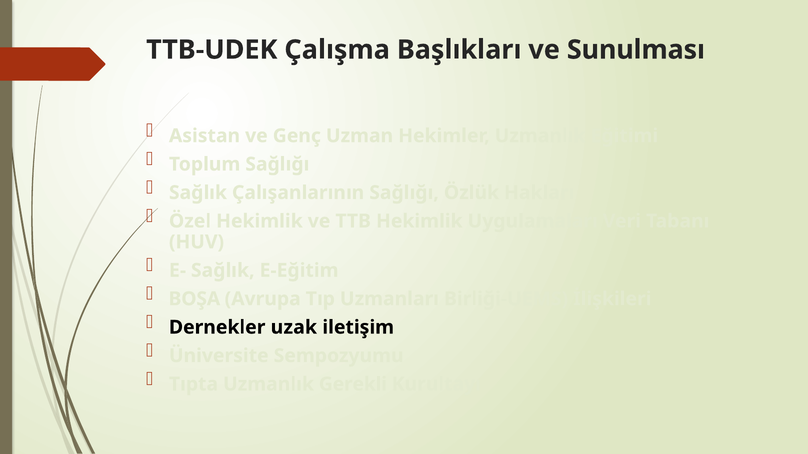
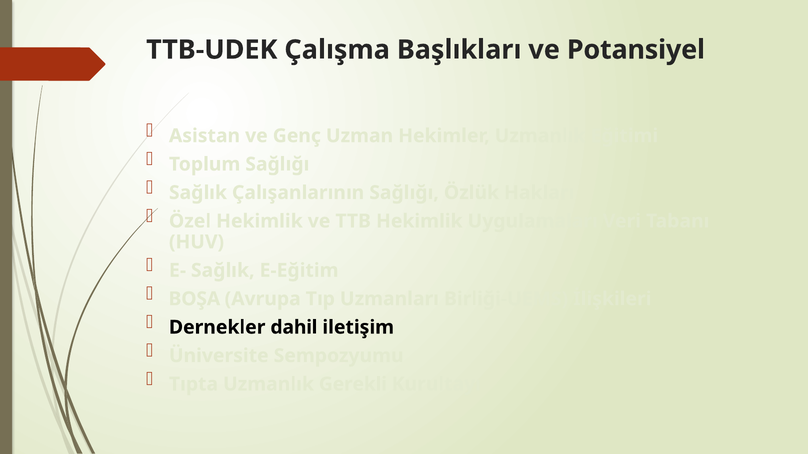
Sunulması: Sunulması -> Potansiyel
uzak: uzak -> dahil
